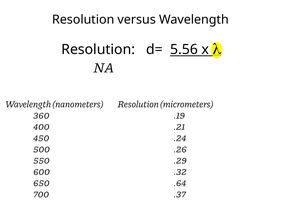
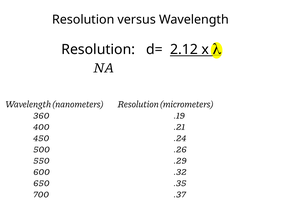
5.56: 5.56 -> 2.12
.64: .64 -> .35
